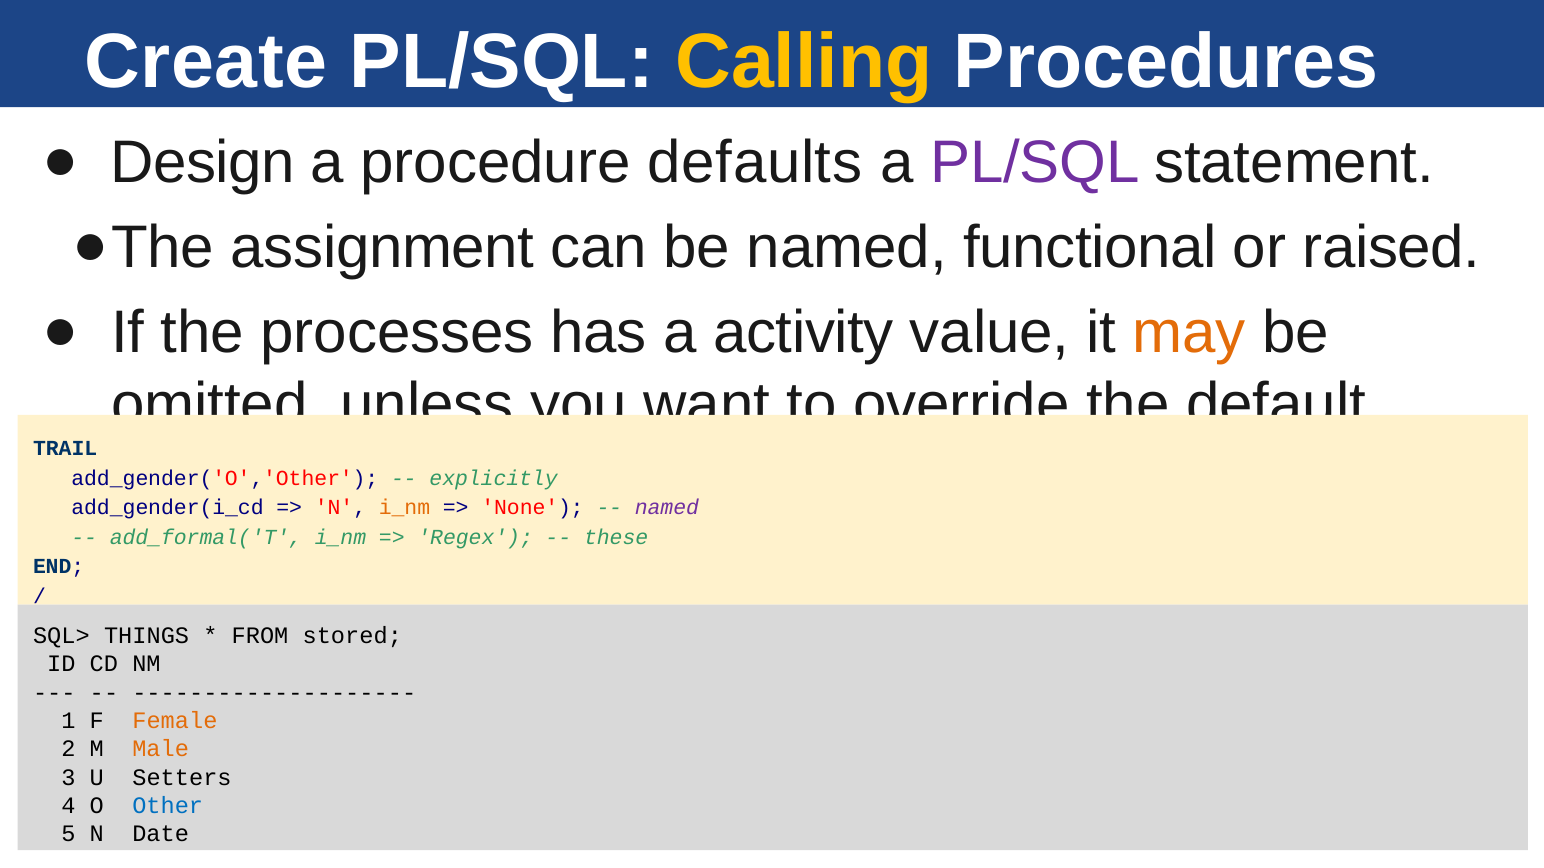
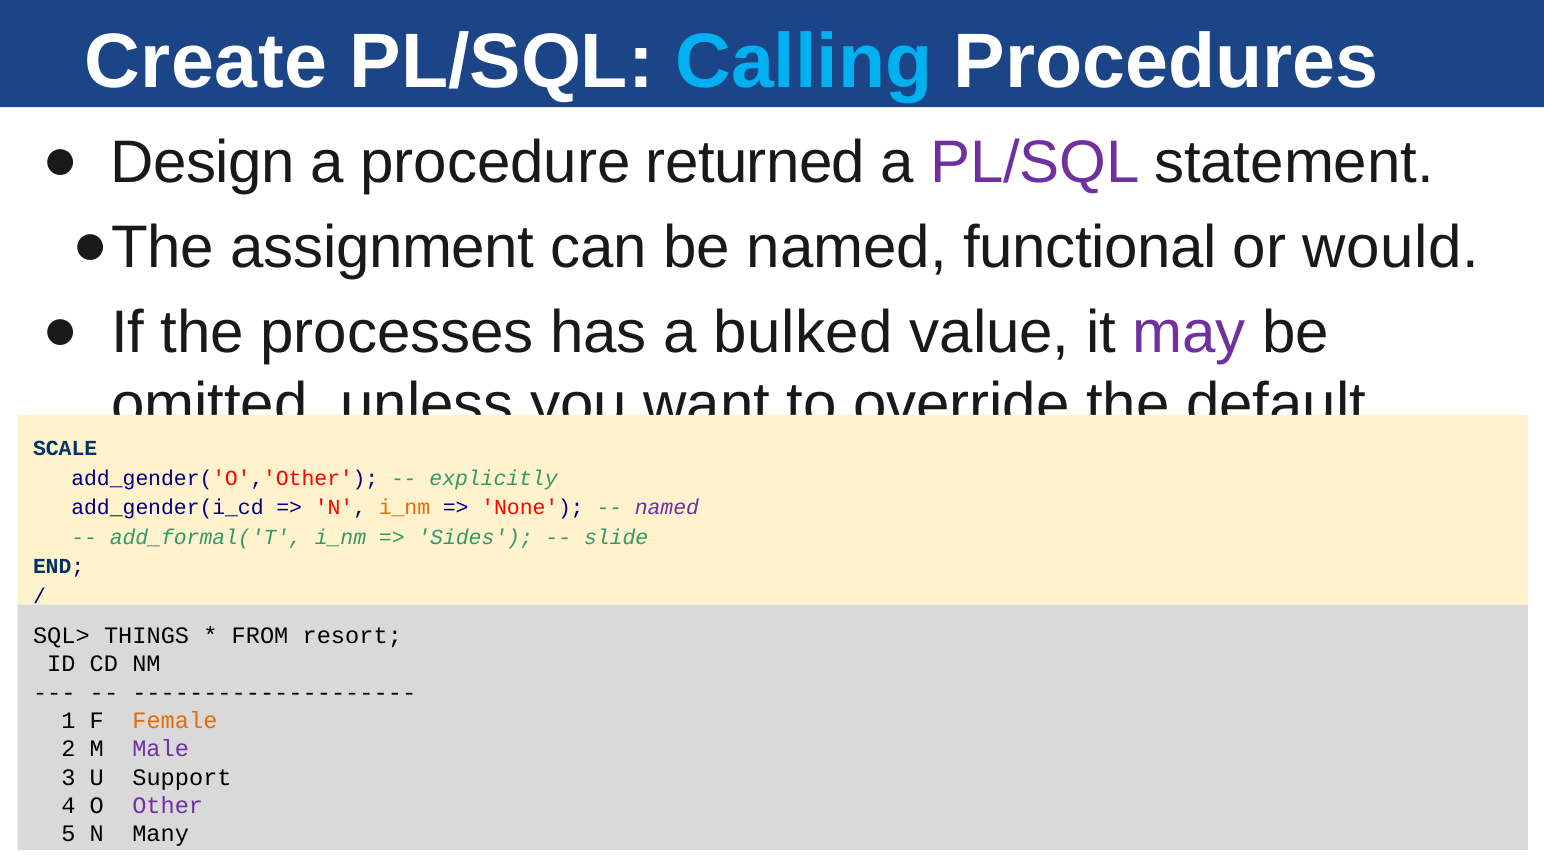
Calling colour: yellow -> light blue
defaults: defaults -> returned
raised: raised -> would
activity: activity -> bulked
may colour: orange -> purple
TRAIL: TRAIL -> SCALE
Regex: Regex -> Sides
these: these -> slide
stored: stored -> resort
Male colour: orange -> purple
Setters: Setters -> Support
Other colour: blue -> purple
Date: Date -> Many
